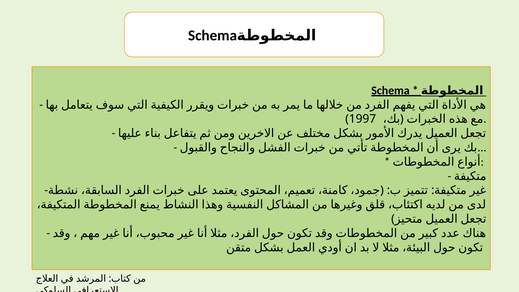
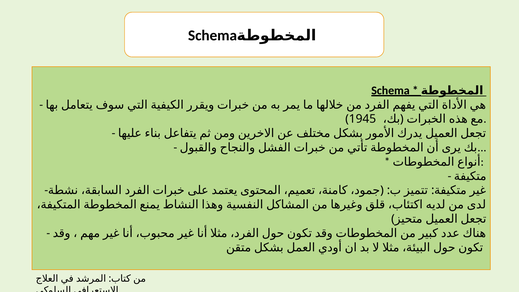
1997: 1997 -> 1945
